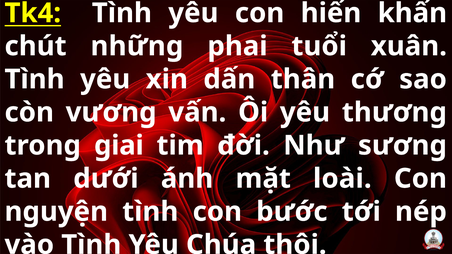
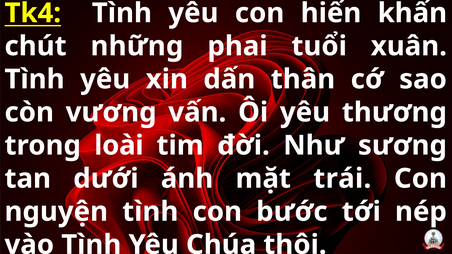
giai: giai -> loài
loài: loài -> trái
